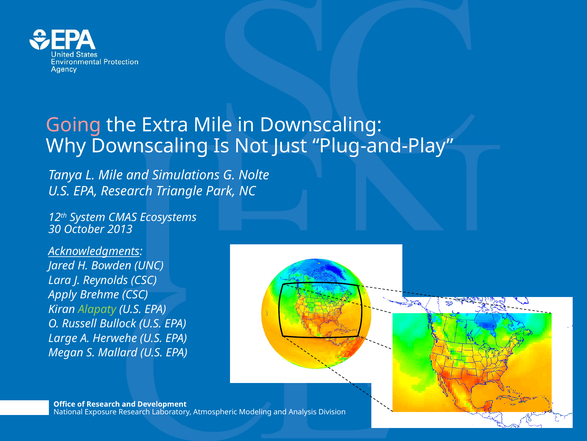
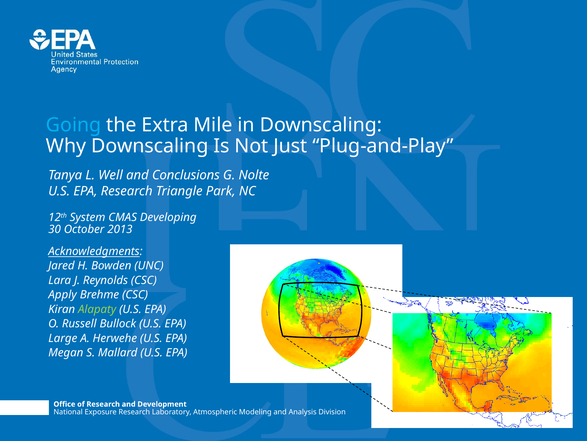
Going colour: pink -> light blue
L Mile: Mile -> Well
Simulations: Simulations -> Conclusions
Ecosystems: Ecosystems -> Developing
